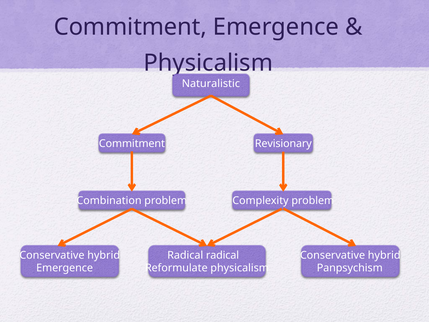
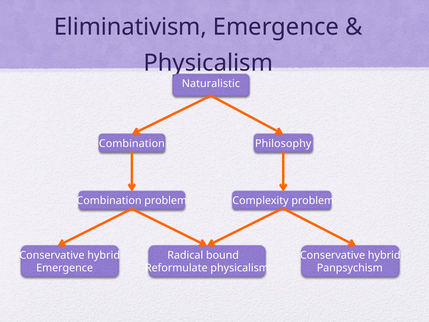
Commitment at (130, 27): Commitment -> Eliminativism
Commitment at (132, 143): Commitment -> Combination
Revisionary: Revisionary -> Philosophy
Radical radical: radical -> bound
